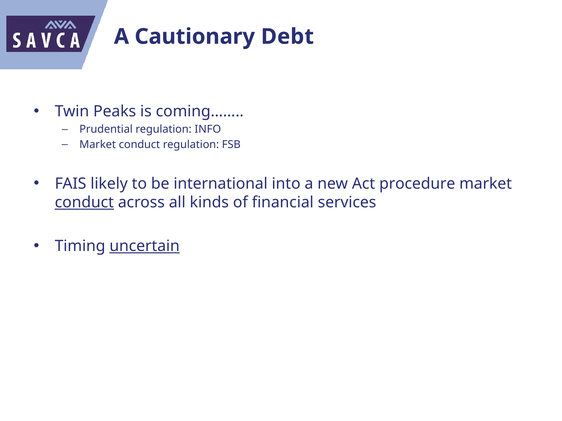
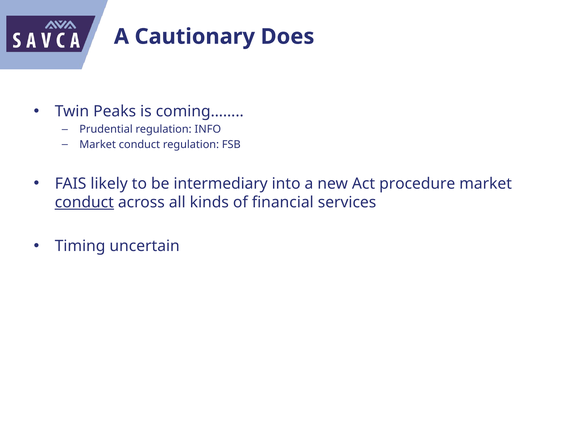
Debt: Debt -> Does
international: international -> intermediary
uncertain underline: present -> none
